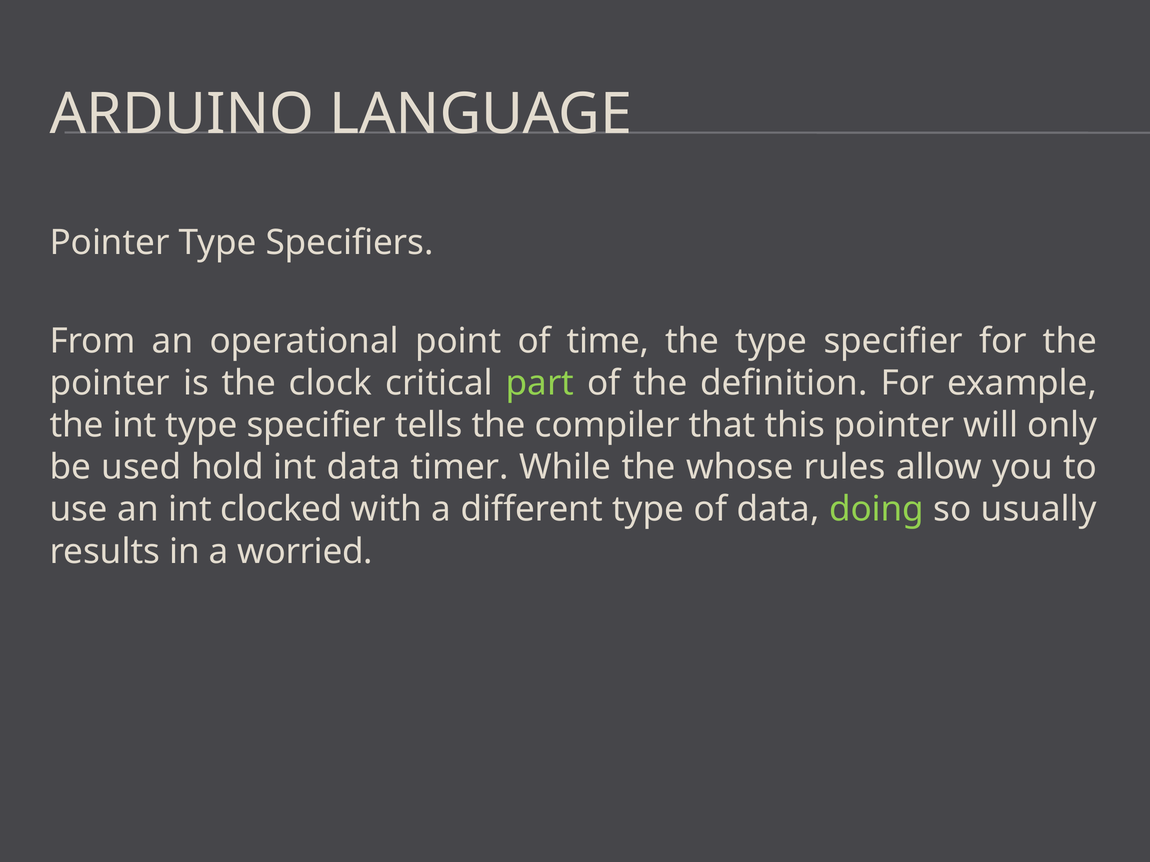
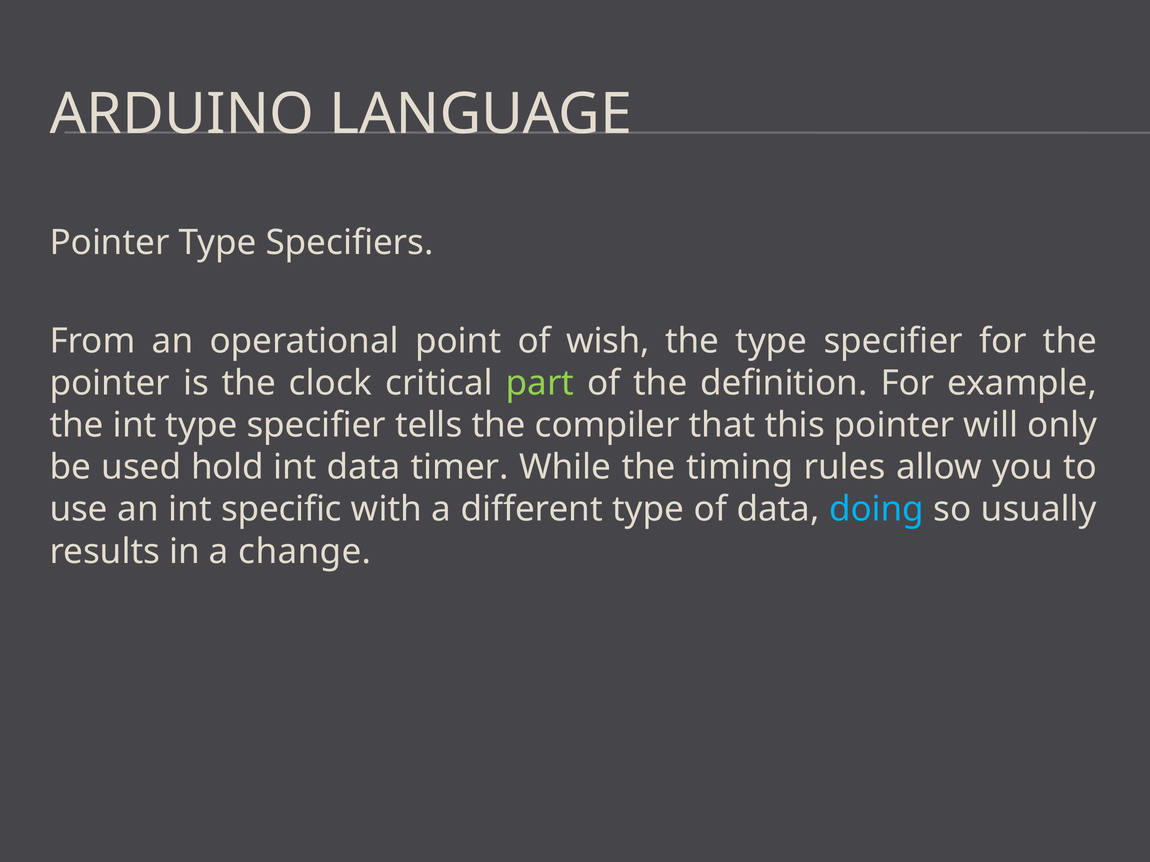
time: time -> wish
whose: whose -> timing
clocked: clocked -> specific
doing colour: light green -> light blue
worried: worried -> change
